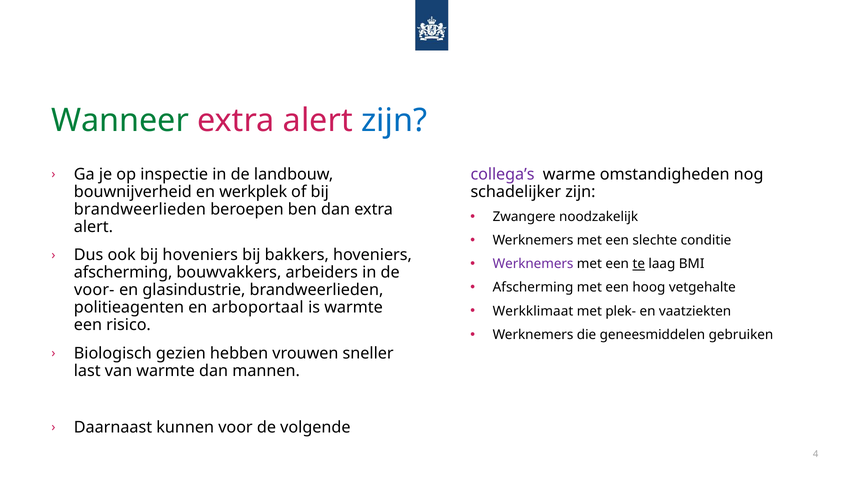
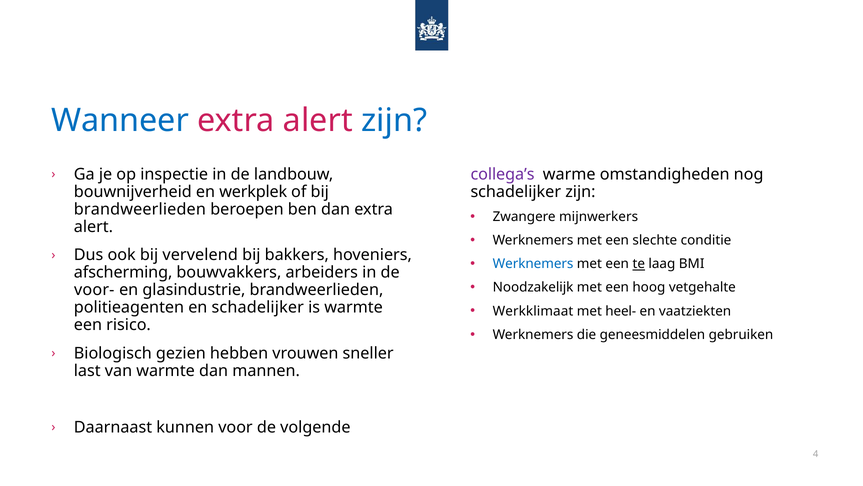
Wanneer colour: green -> blue
noodzakelijk: noodzakelijk -> mijnwerkers
bij hoveniers: hoveniers -> vervelend
Werknemers at (533, 264) colour: purple -> blue
Afscherming at (533, 287): Afscherming -> Noodzakelijk
en arboportaal: arboportaal -> schadelijker
plek-: plek- -> heel-
